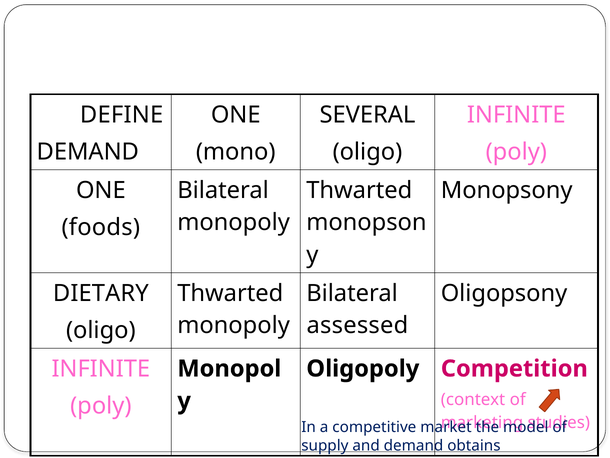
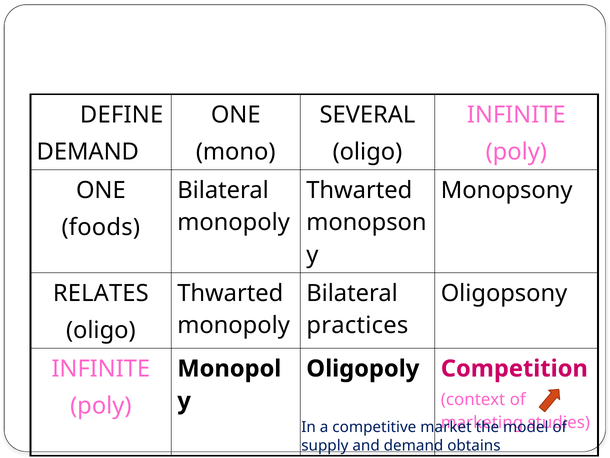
DIETARY: DIETARY -> RELATES
assessed: assessed -> practices
